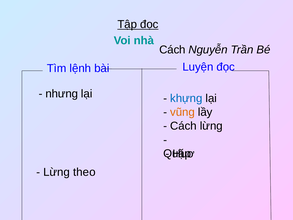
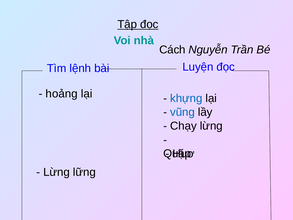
nhưng: nhưng -> hoảng
vũng colour: orange -> blue
Cách at (183, 126): Cách -> Chạy
theo: theo -> lững
